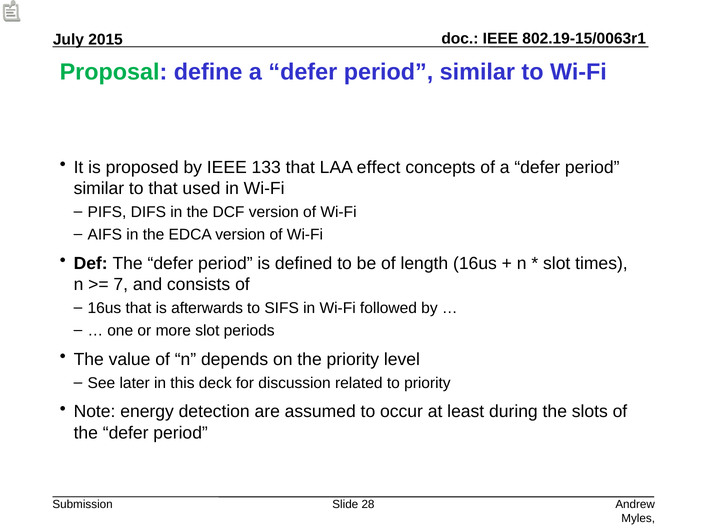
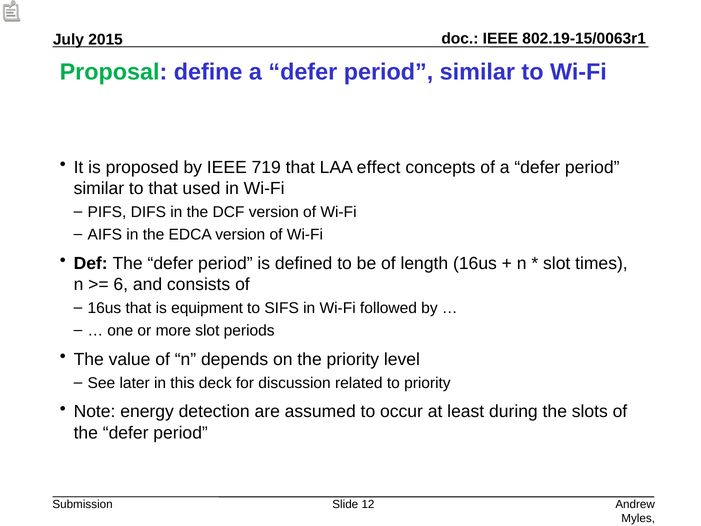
133: 133 -> 719
7: 7 -> 6
afterwards: afterwards -> equipment
28: 28 -> 12
